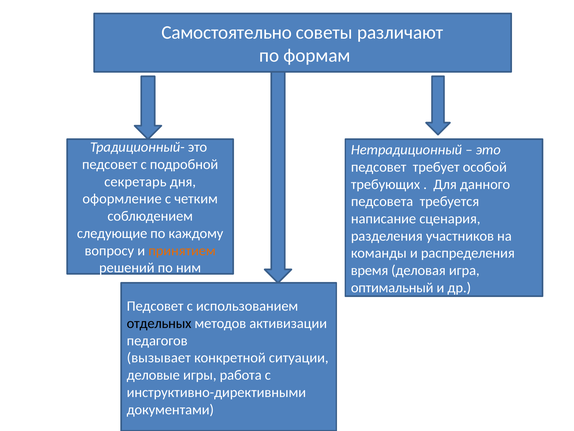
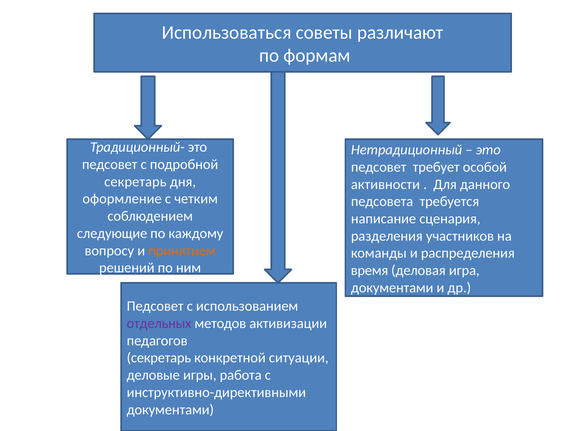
Самостоятельно: Самостоятельно -> Использоваться
требующих: требующих -> активности
оптимальный at (392, 287): оптимальный -> документами
отдельных colour: black -> purple
вызывает at (159, 357): вызывает -> секретарь
